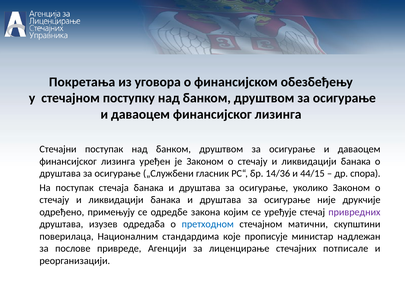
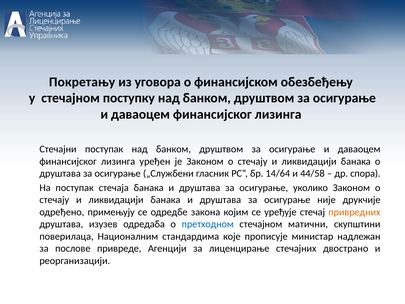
Покретања: Покретања -> Покретању
14/36: 14/36 -> 14/64
44/15: 44/15 -> 44/58
привредних colour: purple -> orange
потписале: потписале -> двострано
